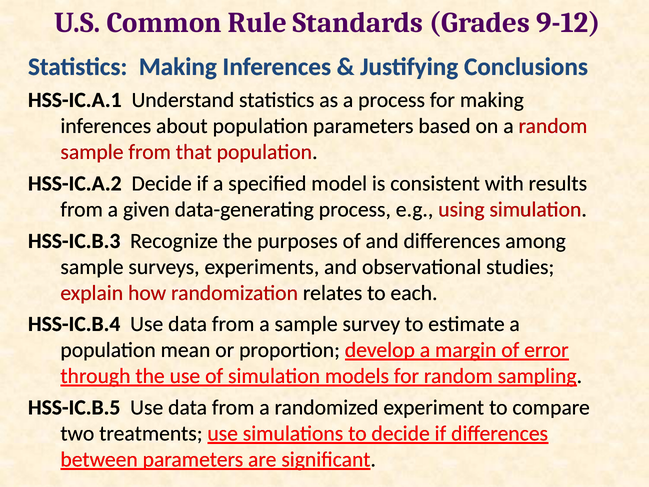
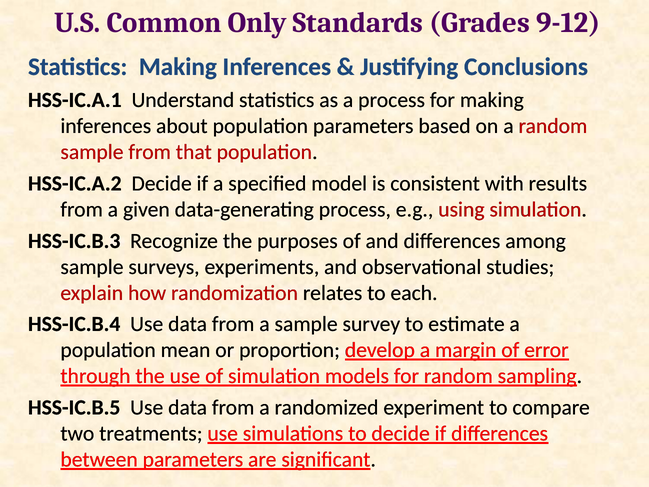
Rule: Rule -> Only
